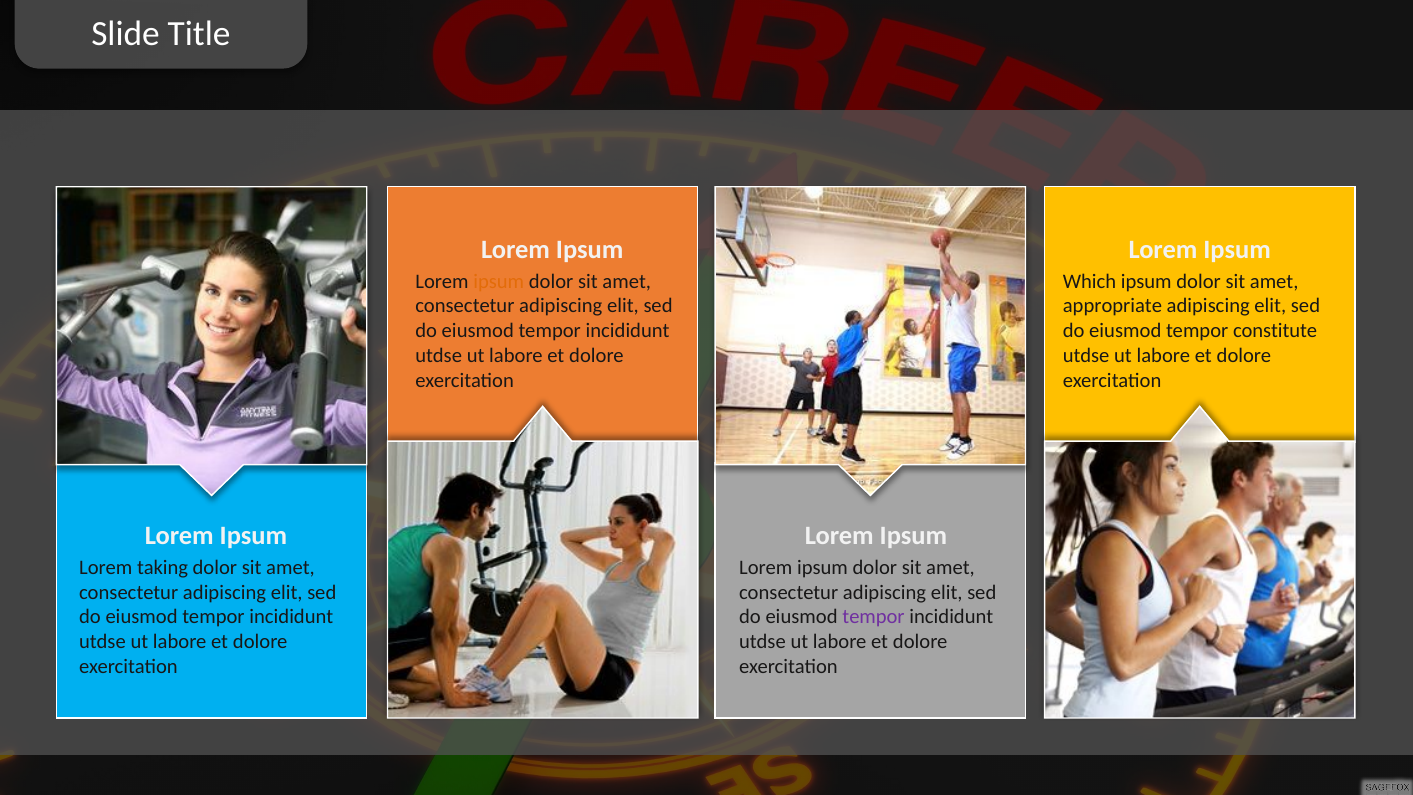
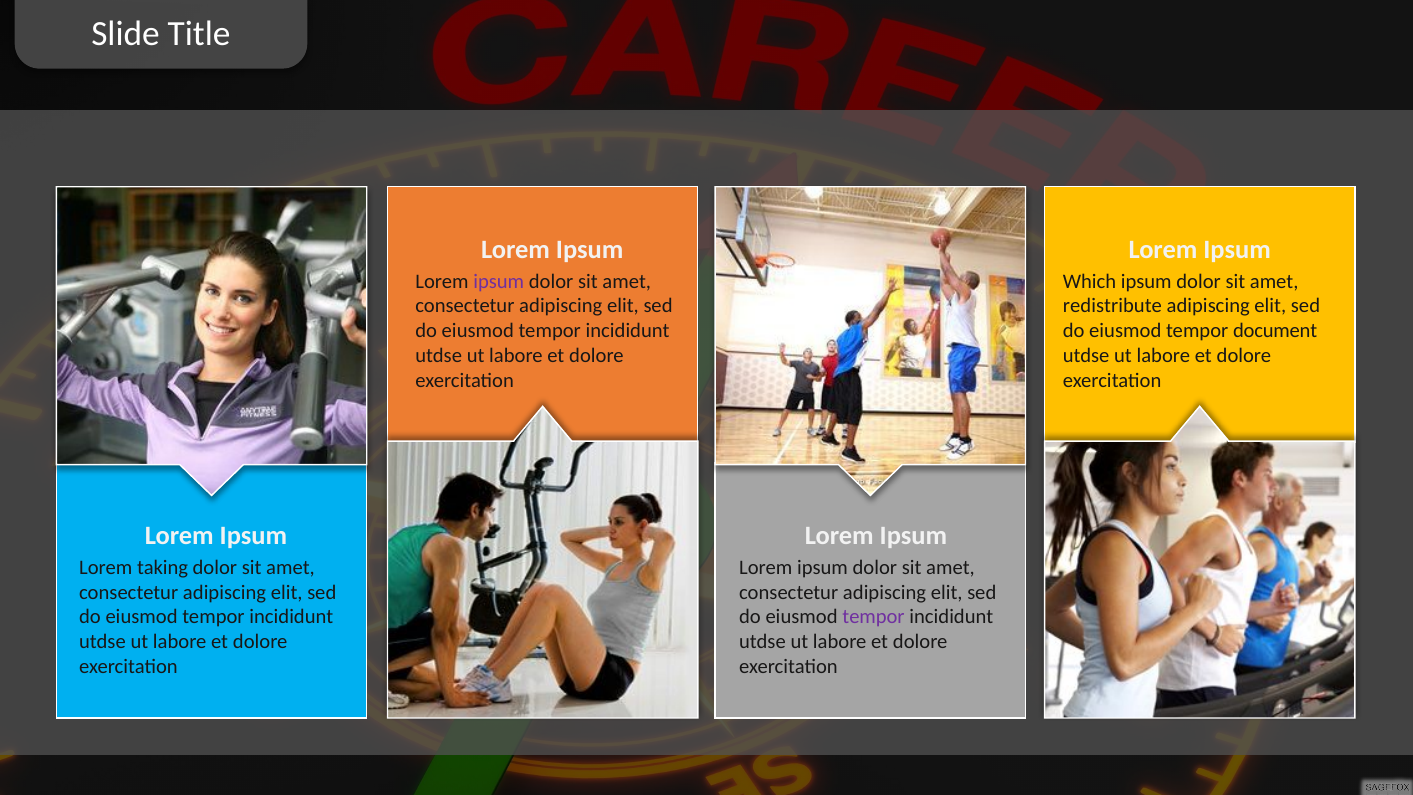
ipsum at (499, 281) colour: orange -> purple
appropriate: appropriate -> redistribute
constitute: constitute -> document
